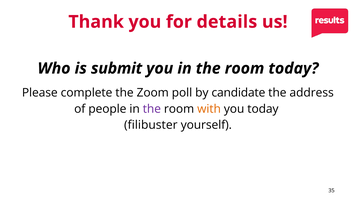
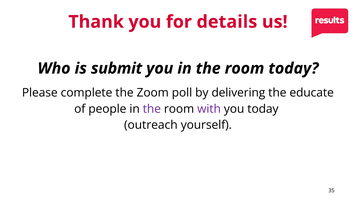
candidate: candidate -> delivering
address: address -> educate
with colour: orange -> purple
filibuster: filibuster -> outreach
